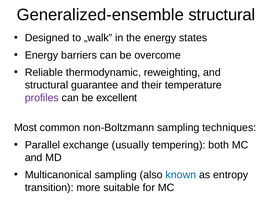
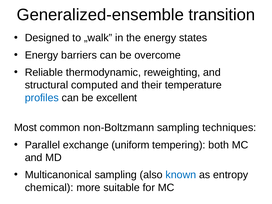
Generalized-ensemble structural: structural -> transition
guarantee: guarantee -> computed
profiles colour: purple -> blue
usually: usually -> uniform
transition: transition -> chemical
